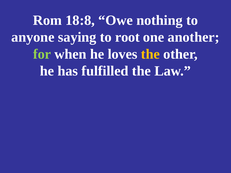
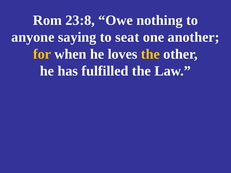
18:8: 18:8 -> 23:8
root: root -> seat
for colour: light green -> yellow
